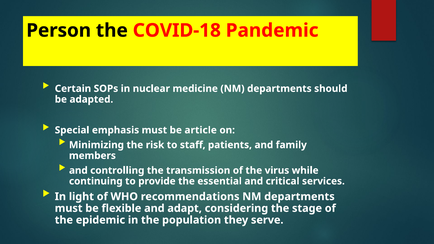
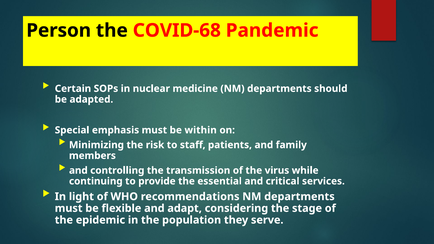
COVID-18: COVID-18 -> COVID-68
article: article -> within
